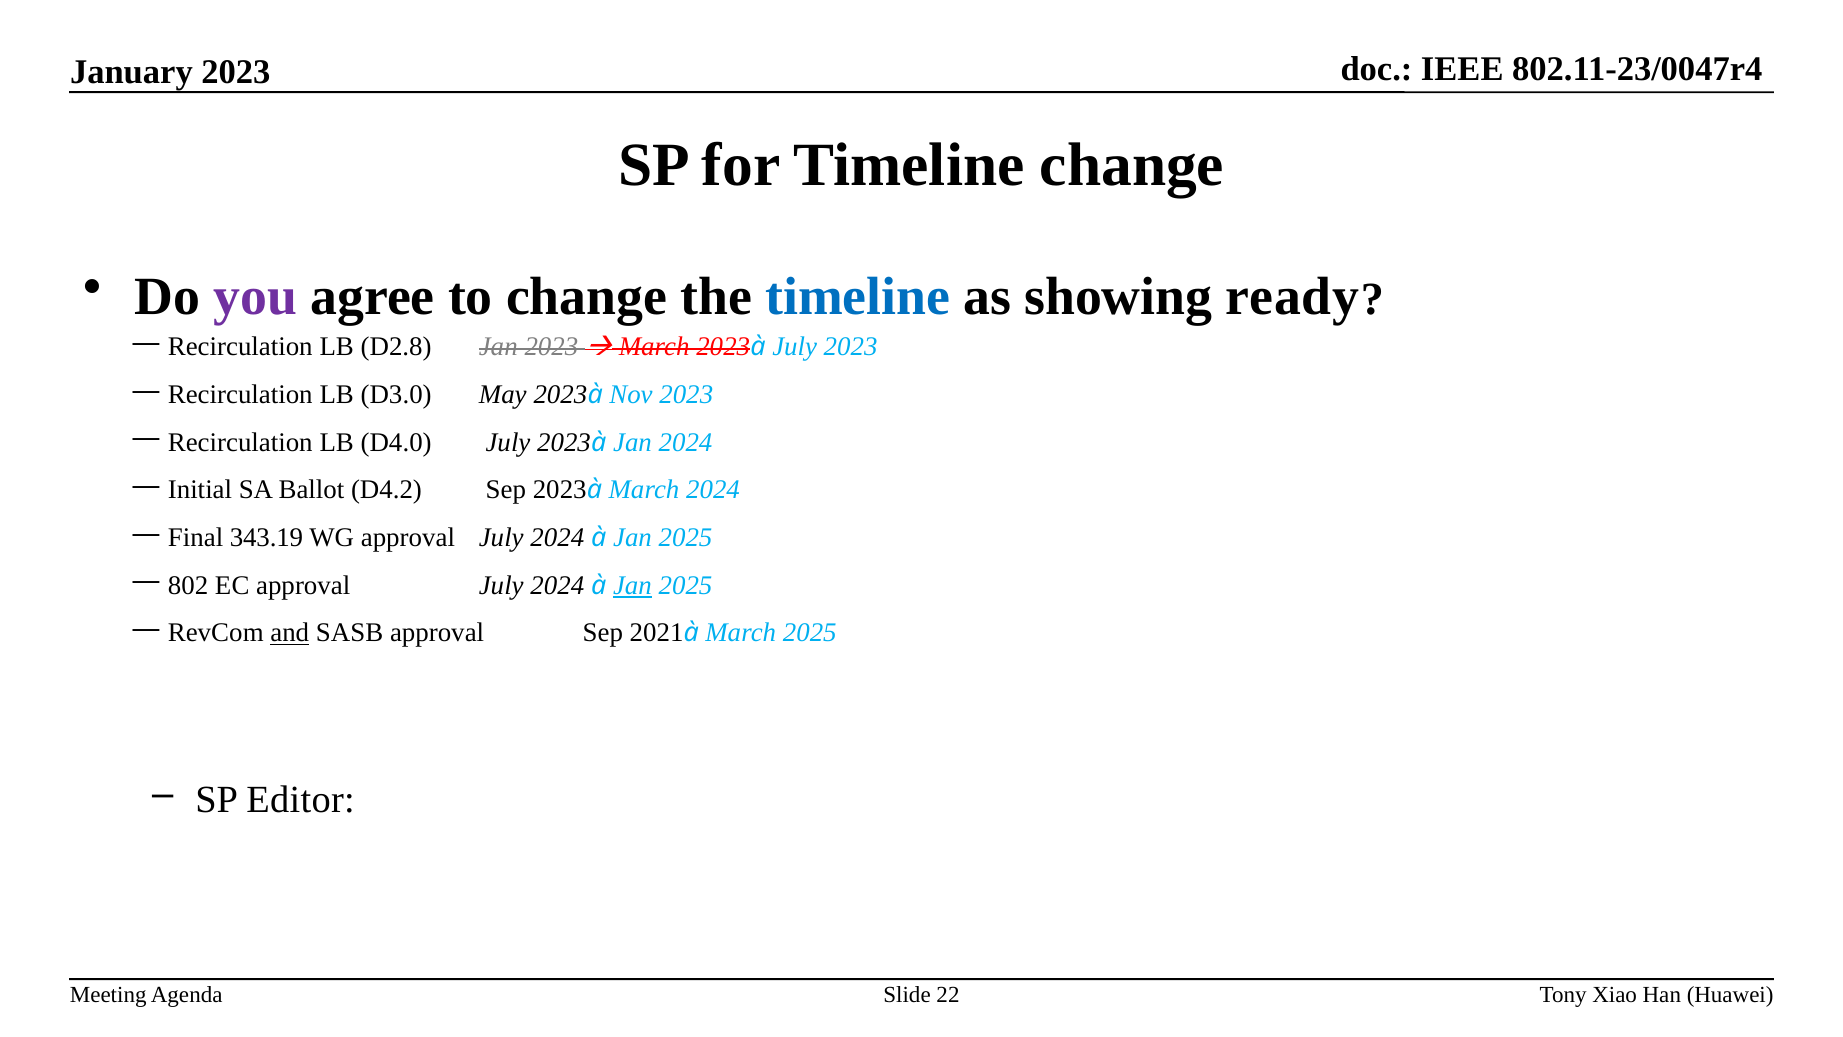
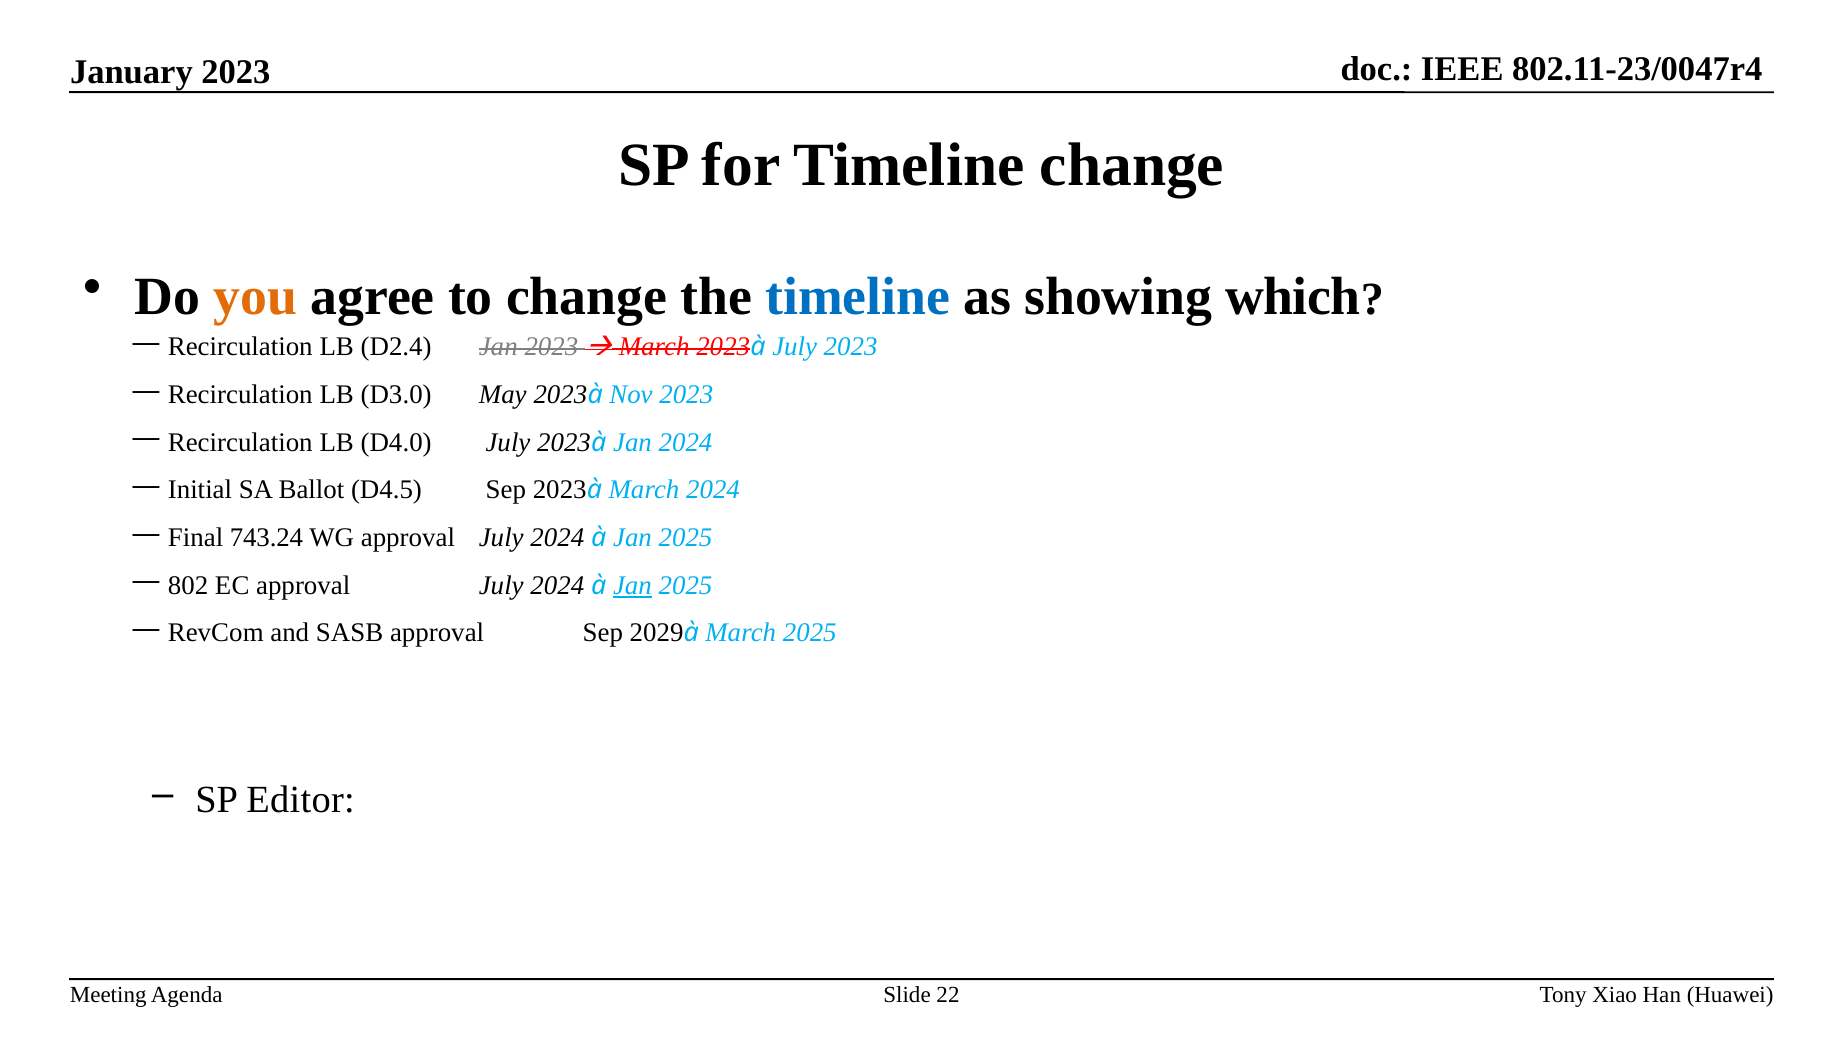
you colour: purple -> orange
ready: ready -> which
D2.8: D2.8 -> D2.4
D4.2: D4.2 -> D4.5
343.19: 343.19 -> 743.24
and underline: present -> none
2021: 2021 -> 2029
